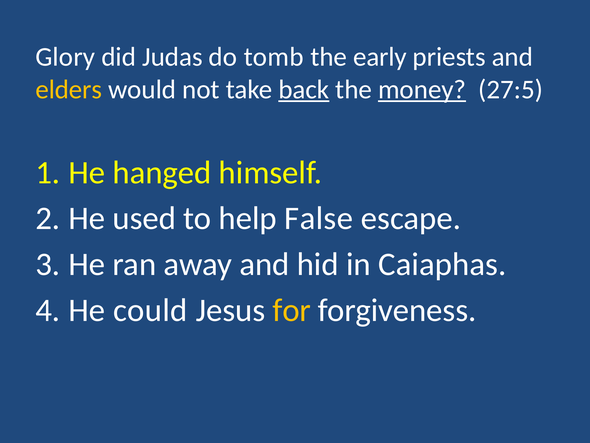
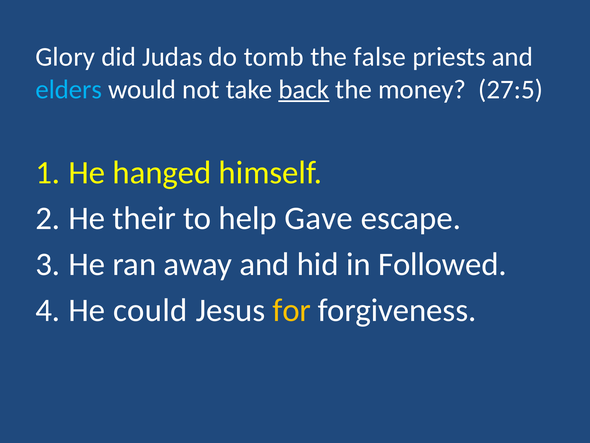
early: early -> false
elders colour: yellow -> light blue
money underline: present -> none
used: used -> their
False: False -> Gave
Caiaphas: Caiaphas -> Followed
